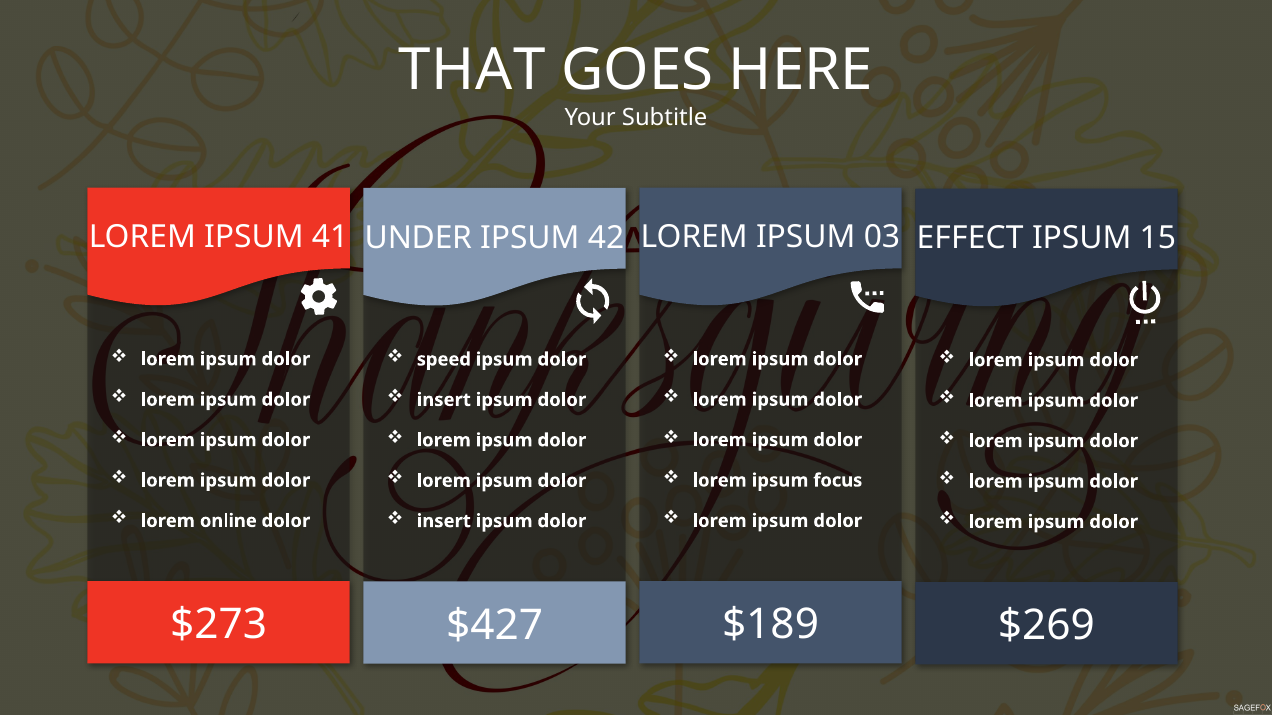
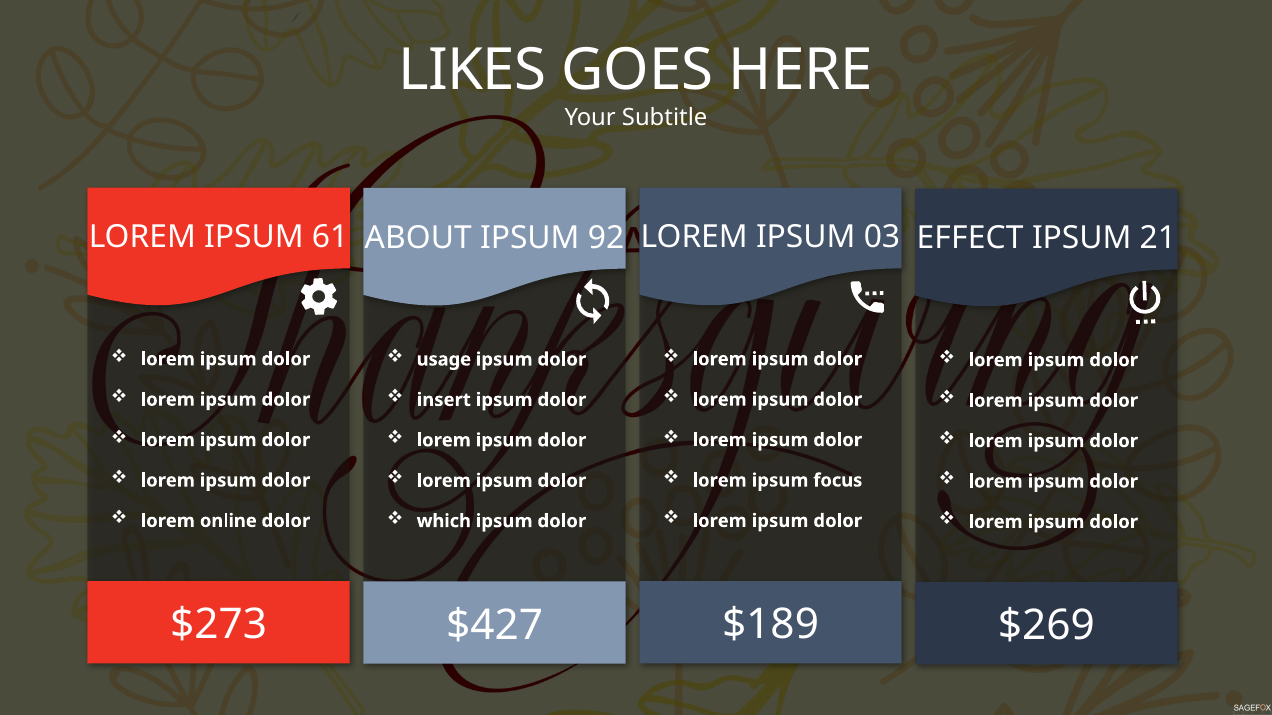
THAT: THAT -> LIKES
41: 41 -> 61
UNDER: UNDER -> ABOUT
42: 42 -> 92
15: 15 -> 21
speed: speed -> usage
insert at (444, 521): insert -> which
